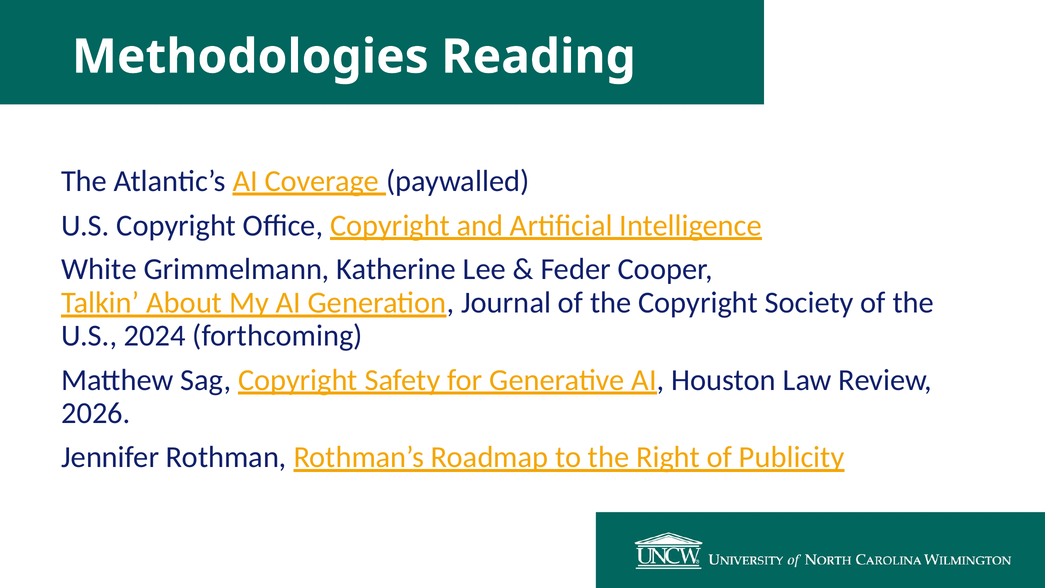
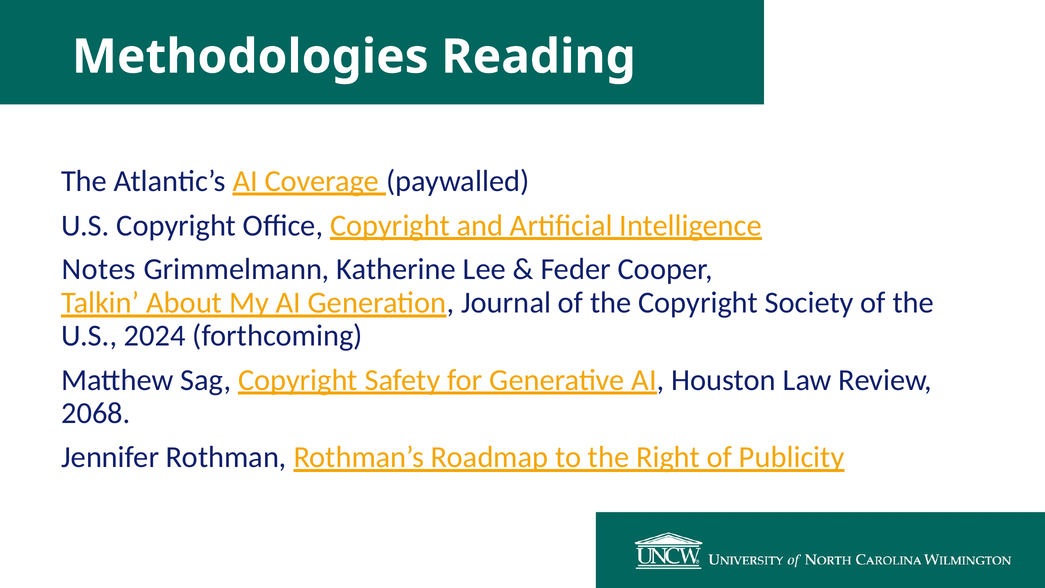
White: White -> Notes
2026: 2026 -> 2068
